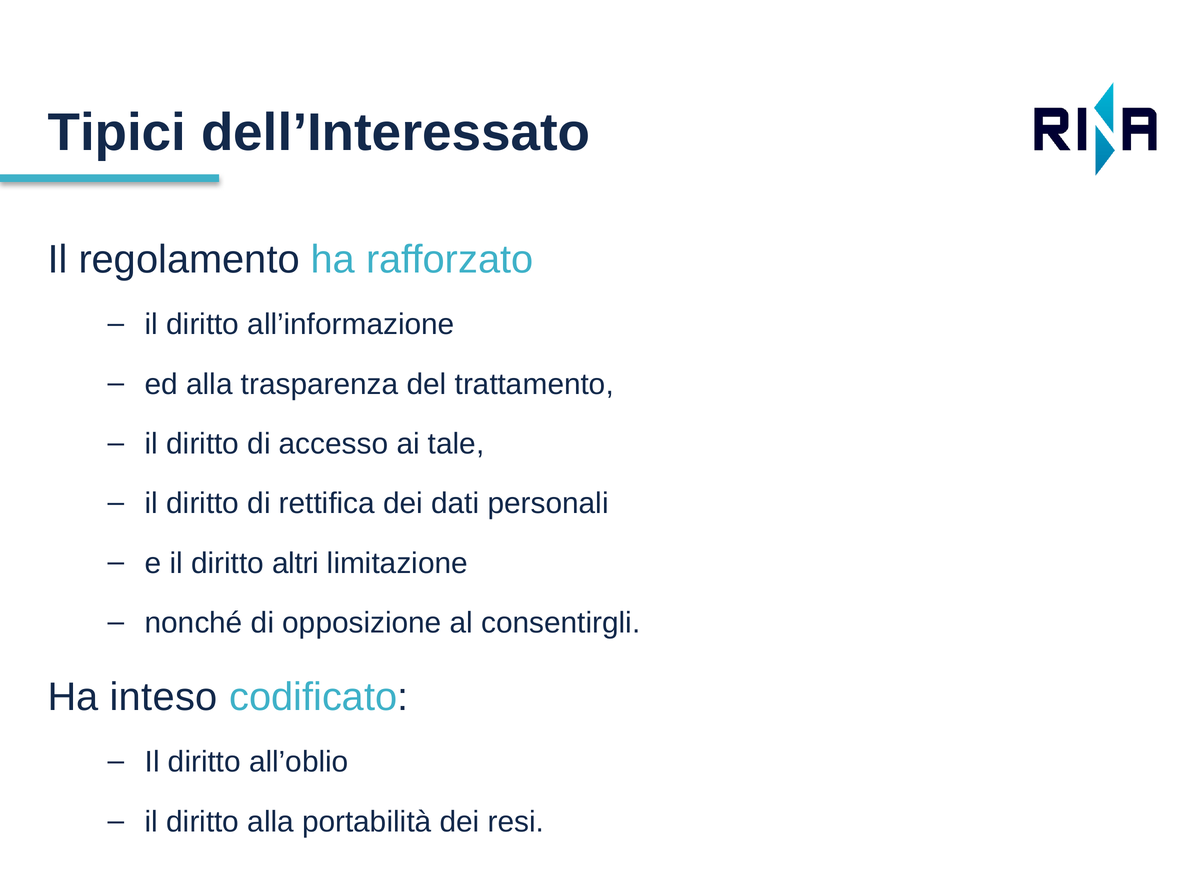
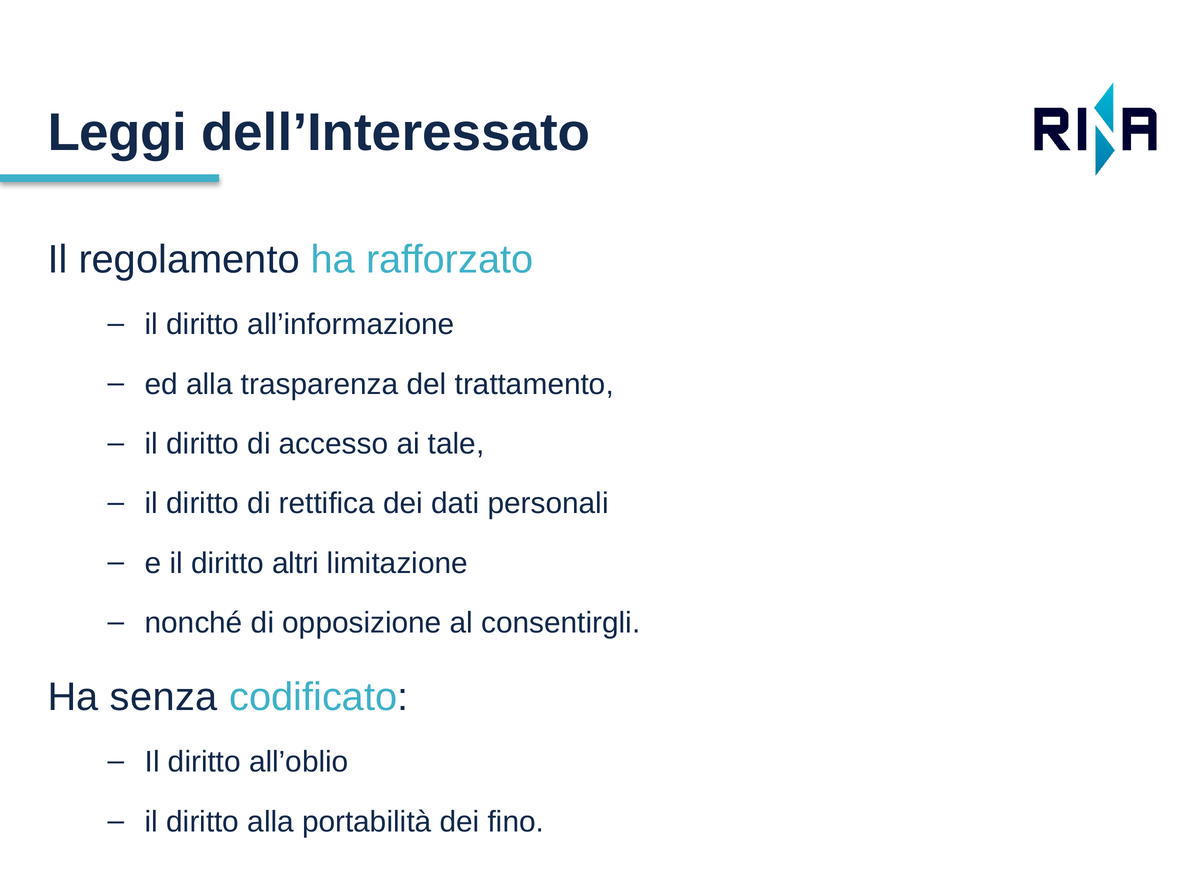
Tipici: Tipici -> Leggi
inteso: inteso -> senza
resi: resi -> fino
